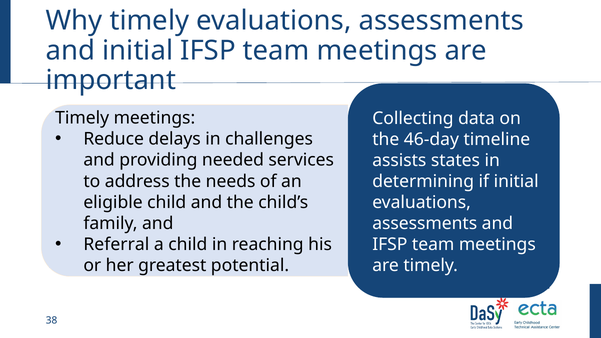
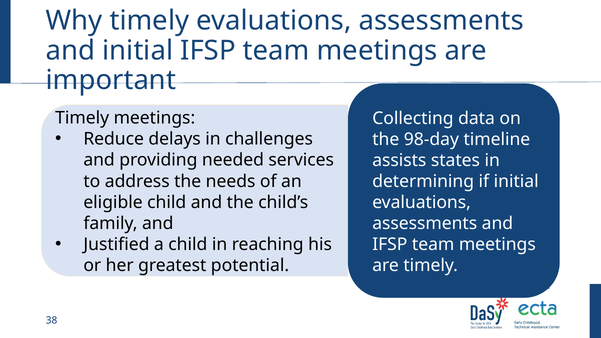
46-day: 46-day -> 98-day
Referral: Referral -> Justified
